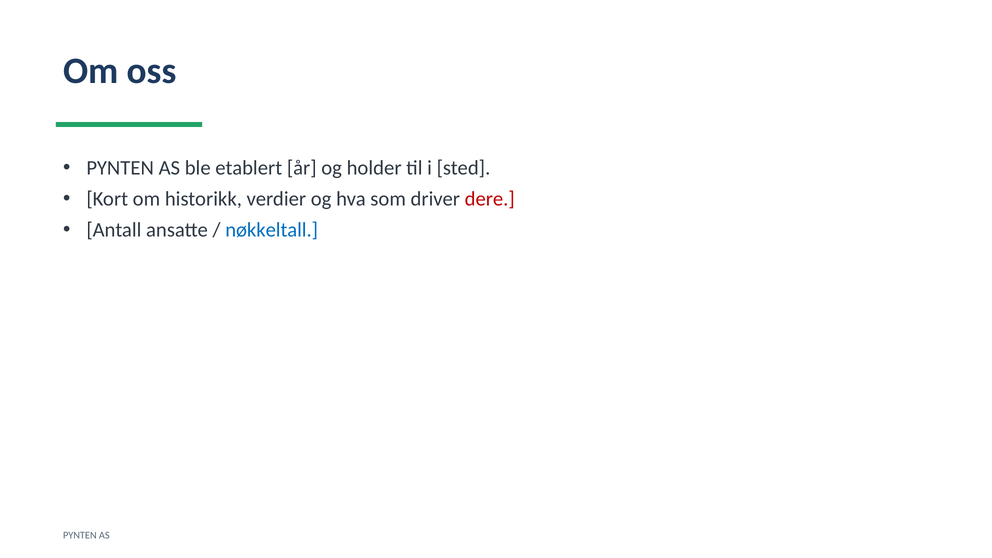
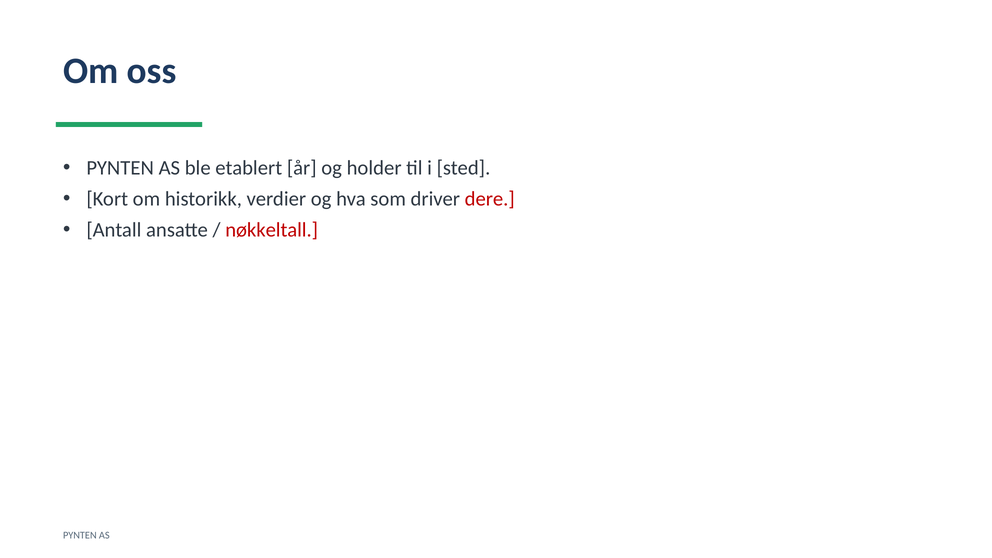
nøkkeltall colour: blue -> red
